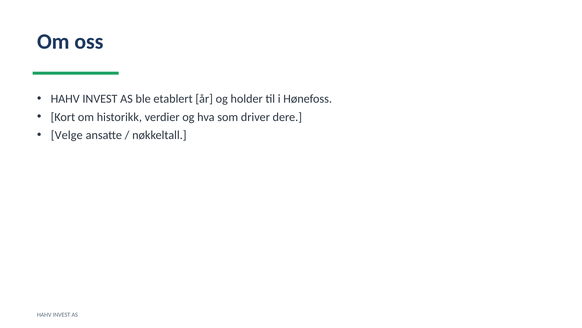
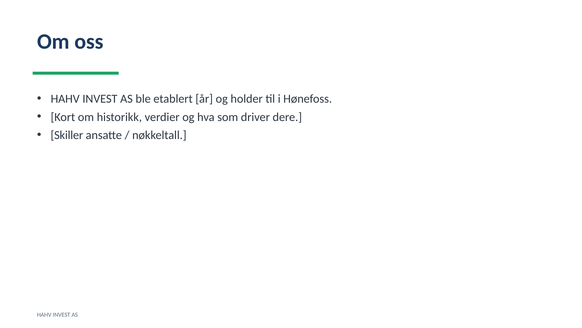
Velge: Velge -> Skiller
